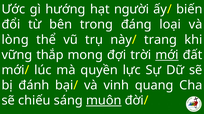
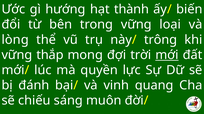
người: người -> thành
trong đáng: đáng -> vững
trang: trang -> trông
muôn underline: present -> none
